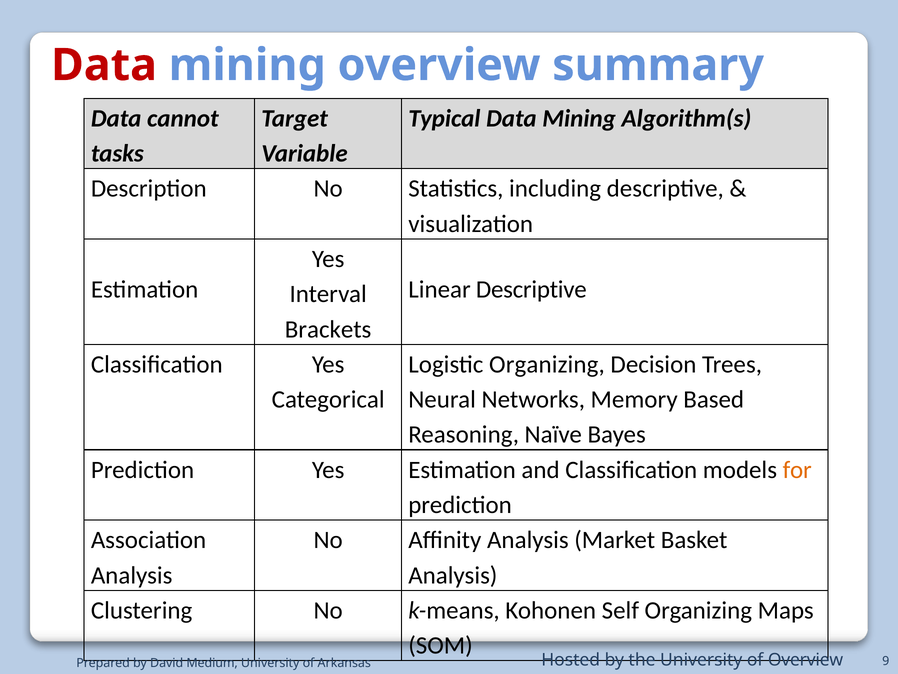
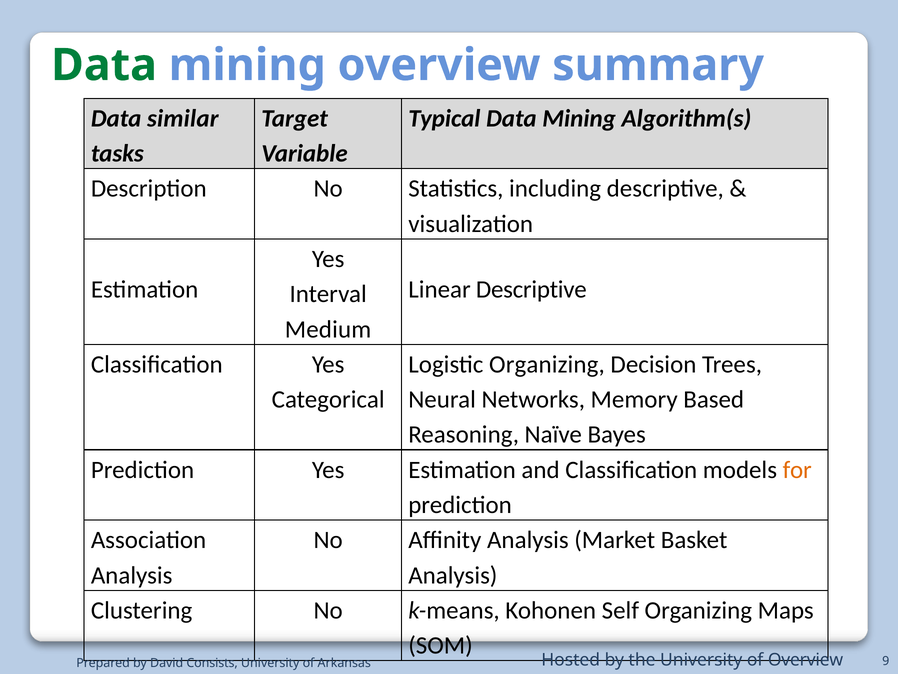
Data at (104, 65) colour: red -> green
cannot: cannot -> similar
Brackets: Brackets -> Medium
Medium: Medium -> Consists
